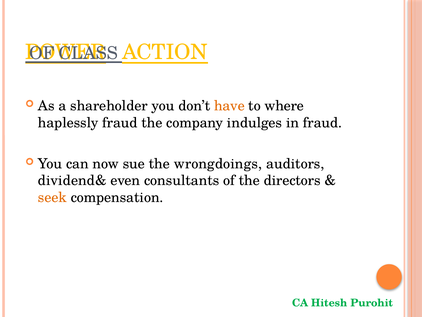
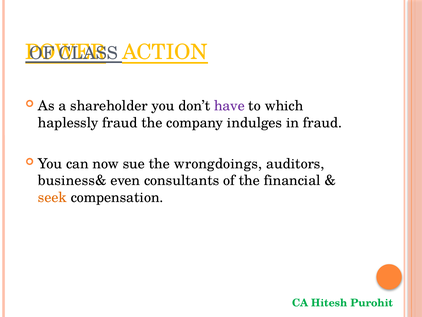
have colour: orange -> purple
where: where -> which
dividend&: dividend& -> business&
directors: directors -> financial
